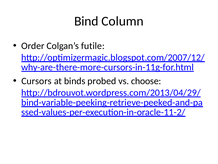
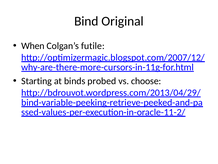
Column: Column -> Original
Order: Order -> When
Cursors: Cursors -> Starting
